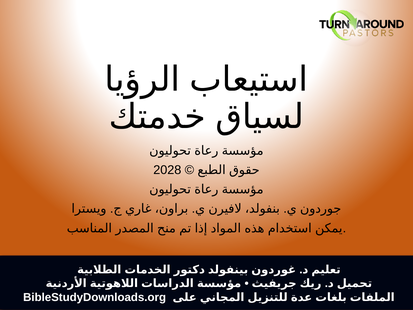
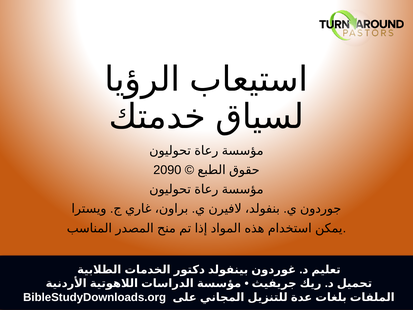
2028: 2028 -> 2090
